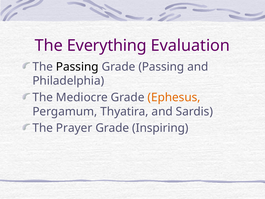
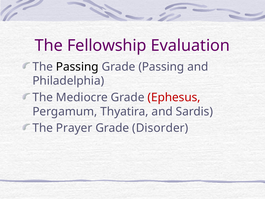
Everything: Everything -> Fellowship
Ephesus colour: orange -> red
Inspiring: Inspiring -> Disorder
